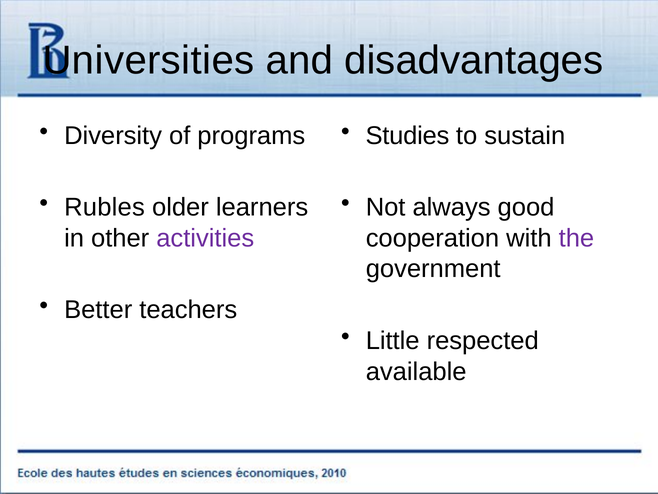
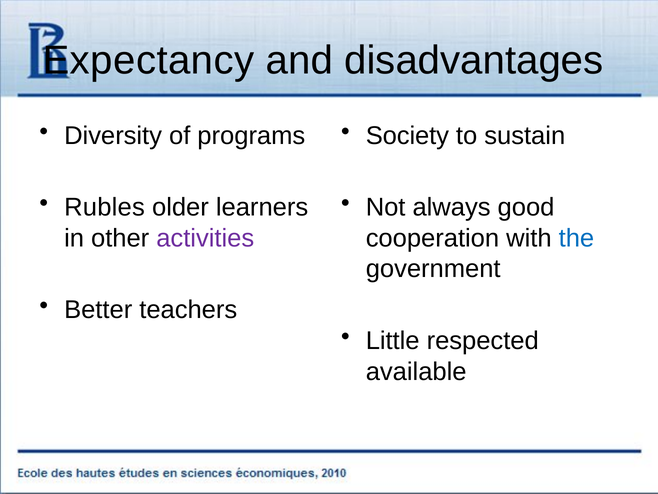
Universities: Universities -> Expectancy
Studies: Studies -> Society
the colour: purple -> blue
